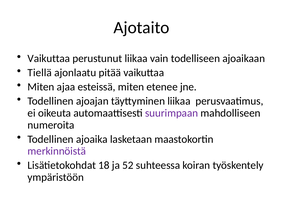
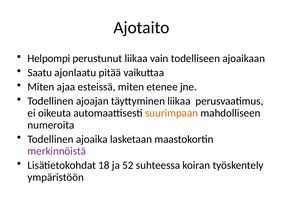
Vaikuttaa at (49, 58): Vaikuttaa -> Helpompi
Tiellä: Tiellä -> Saatu
suurimpaan colour: purple -> orange
